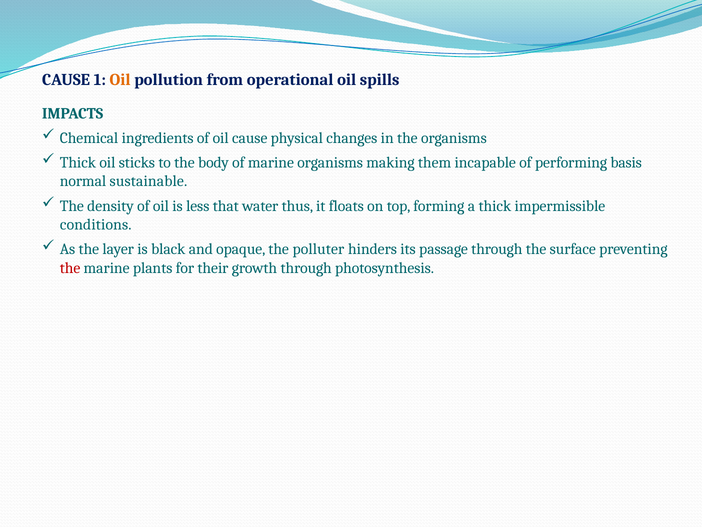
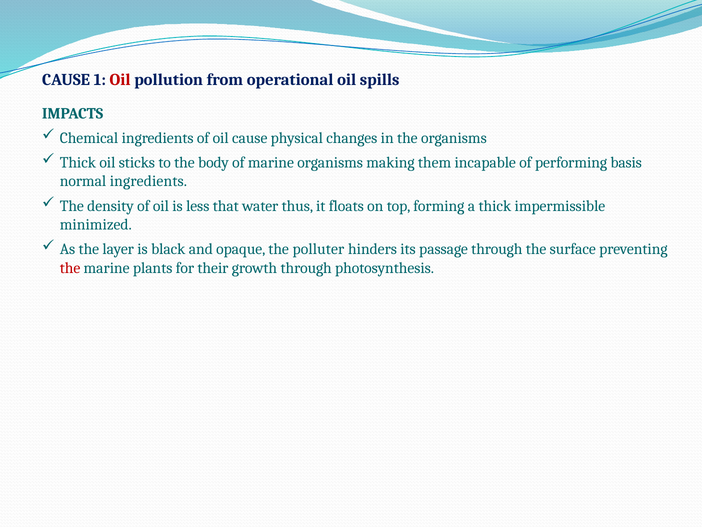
Oil at (120, 80) colour: orange -> red
normal sustainable: sustainable -> ingredients
conditions: conditions -> minimized
